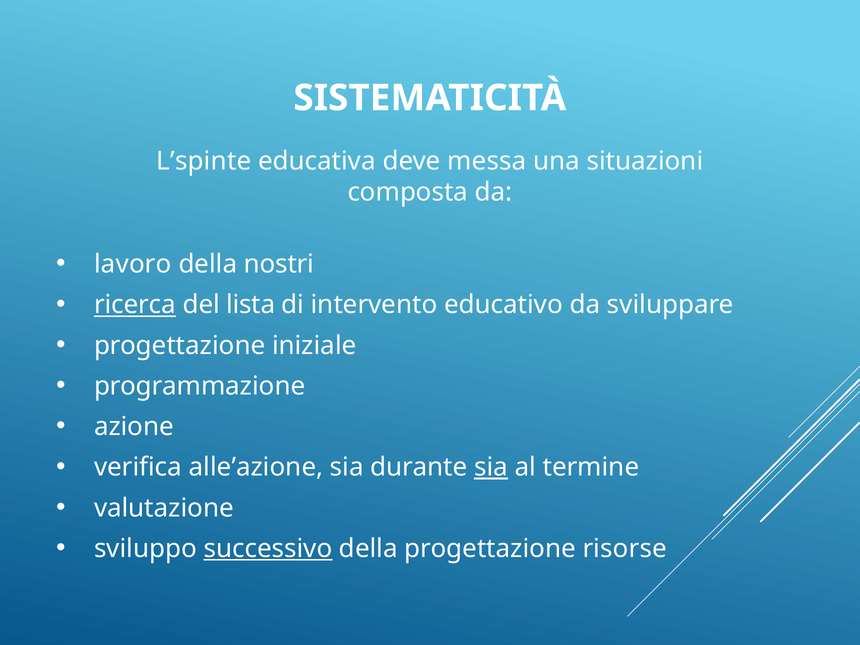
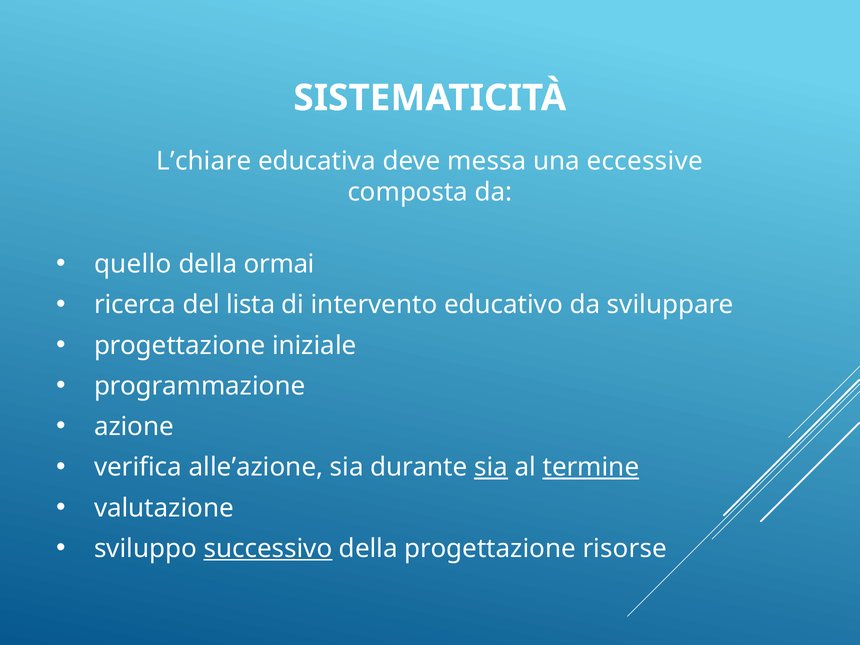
L’spinte: L’spinte -> L’chiare
situazioni: situazioni -> eccessive
lavoro: lavoro -> quello
nostri: nostri -> ormai
ricerca underline: present -> none
termine underline: none -> present
